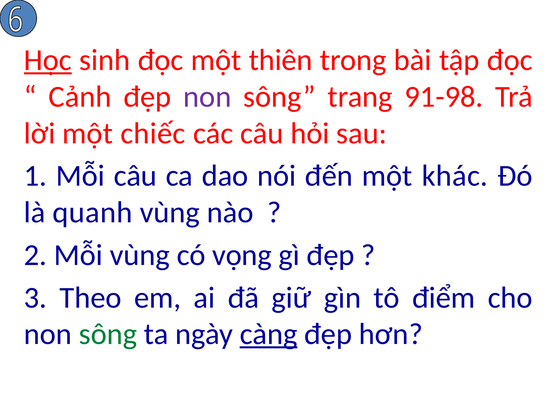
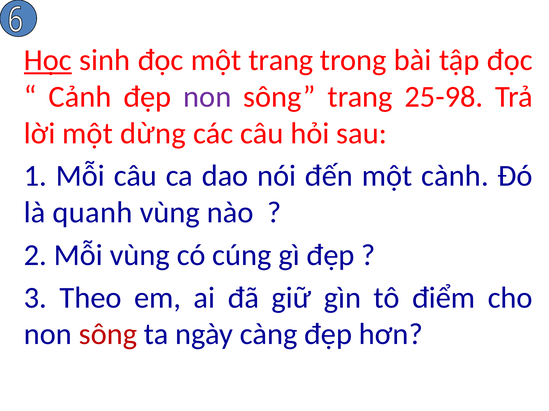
một thiên: thiên -> trang
91-98: 91-98 -> 25-98
chiếc: chiếc -> dừng
khác: khác -> cành
vọng: vọng -> cúng
sông at (108, 335) colour: green -> red
càng underline: present -> none
